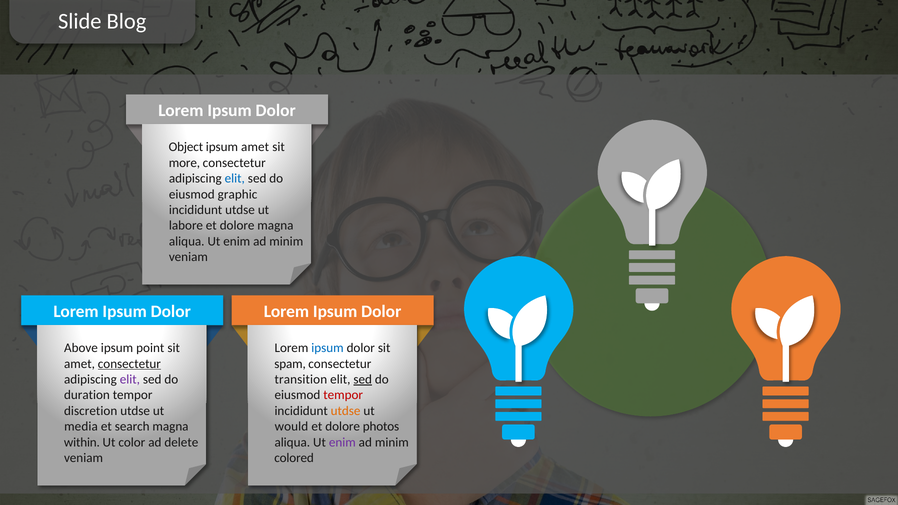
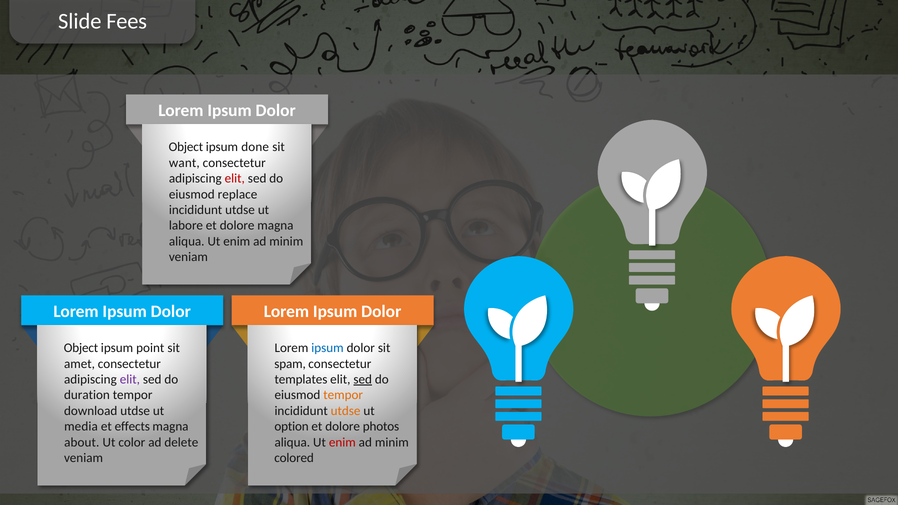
Blog: Blog -> Fees
ipsum amet: amet -> done
more: more -> want
elit at (235, 179) colour: blue -> red
graphic: graphic -> replace
Above at (81, 348): Above -> Object
consectetur at (129, 364) underline: present -> none
transition: transition -> templates
tempor at (343, 395) colour: red -> orange
discretion: discretion -> download
search: search -> effects
would: would -> option
within: within -> about
enim at (342, 442) colour: purple -> red
